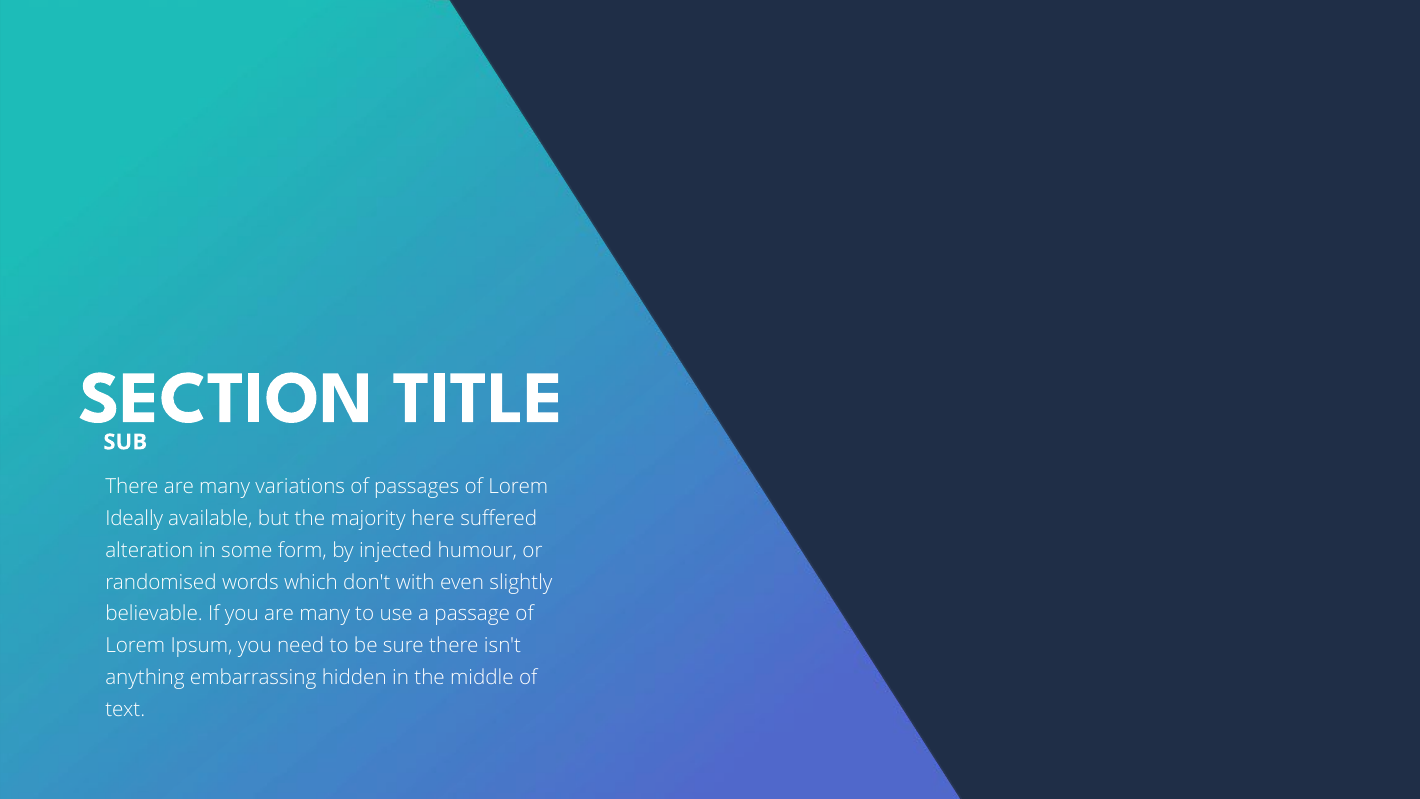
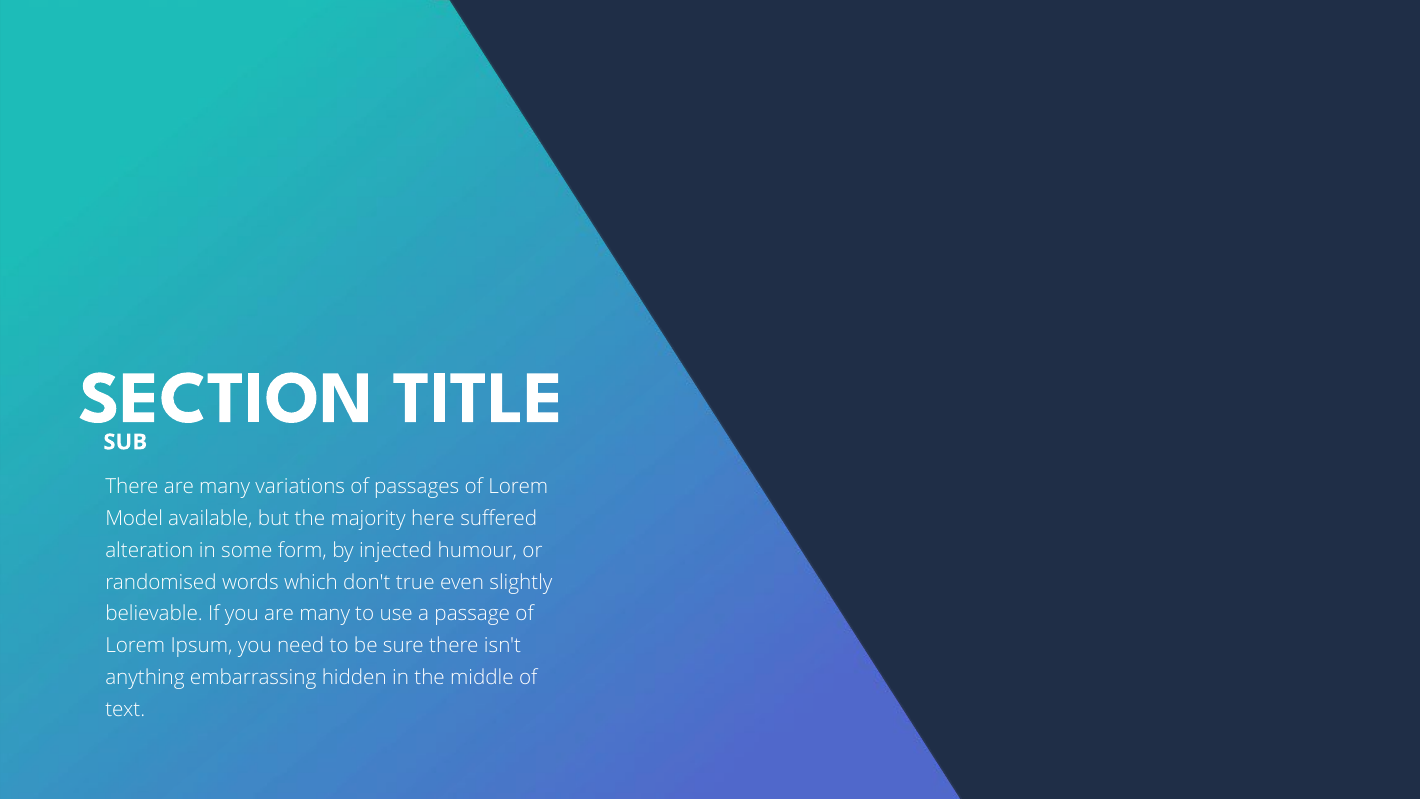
Ideally: Ideally -> Model
with: with -> true
